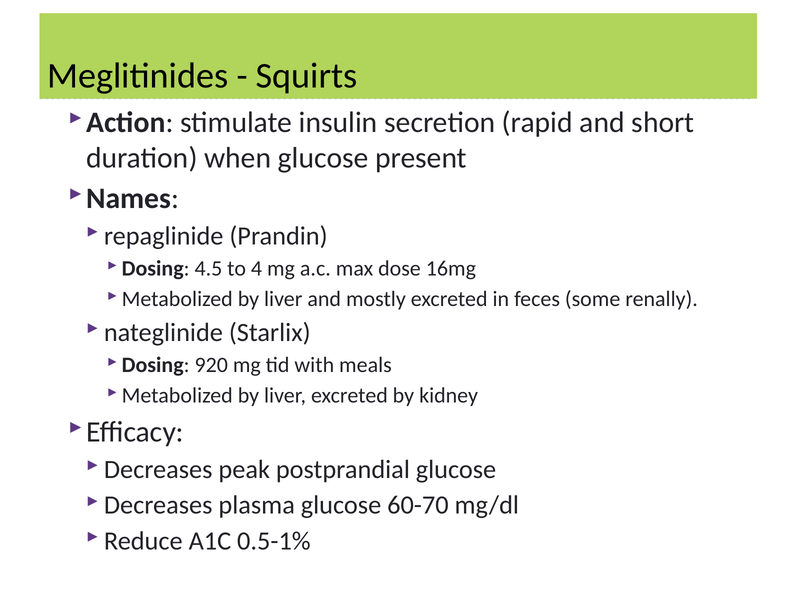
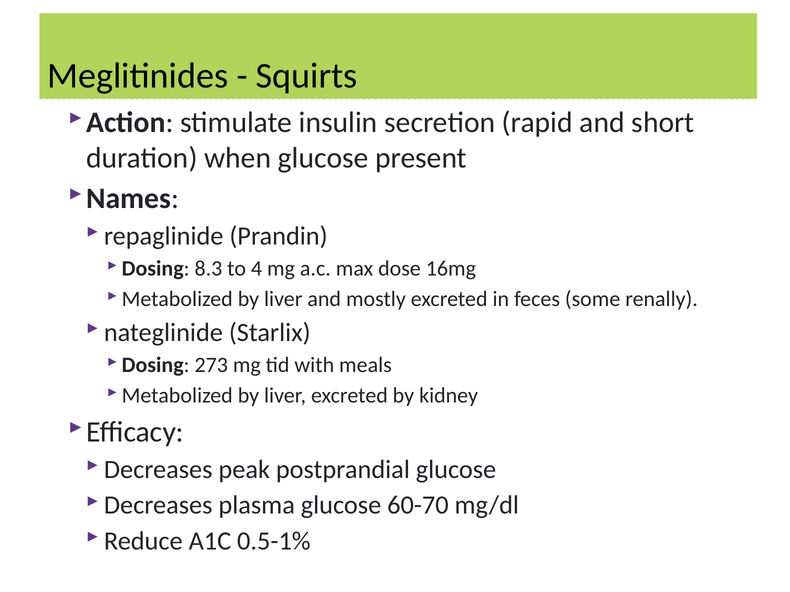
4.5: 4.5 -> 8.3
920: 920 -> 273
